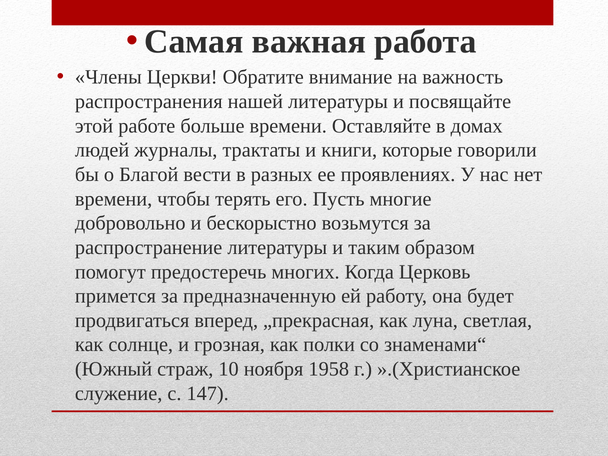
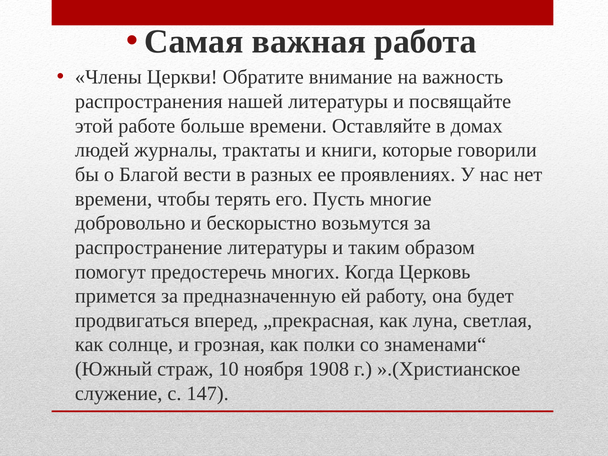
1958: 1958 -> 1908
